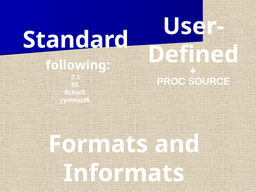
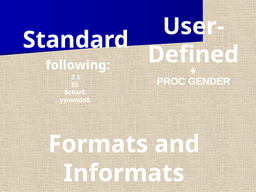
SOURCE: SOURCE -> GENDER
